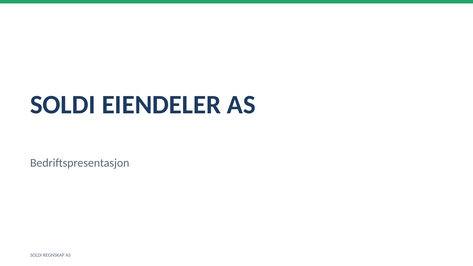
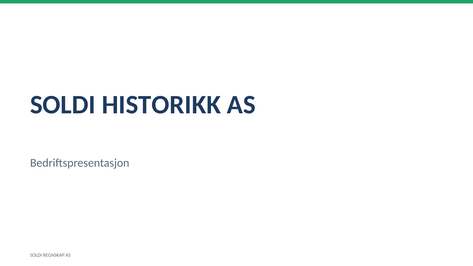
EIENDELER: EIENDELER -> HISTORIKK
